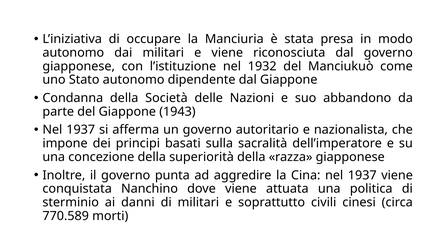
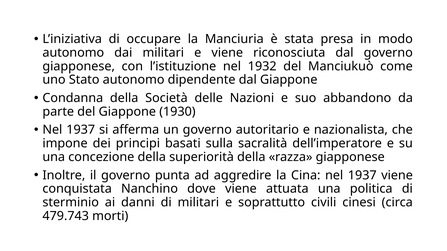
1943: 1943 -> 1930
770.589: 770.589 -> 479.743
